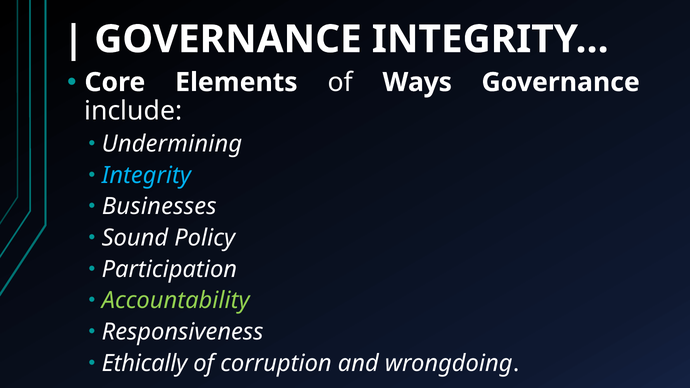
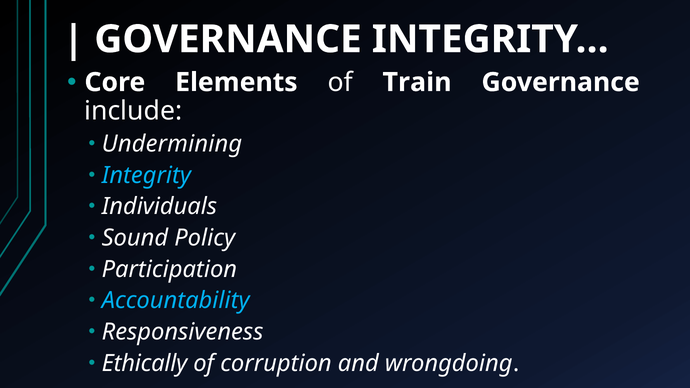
Ways: Ways -> Train
Businesses: Businesses -> Individuals
Accountability colour: light green -> light blue
